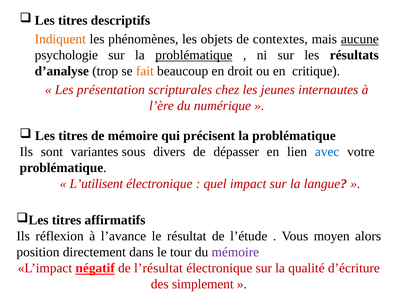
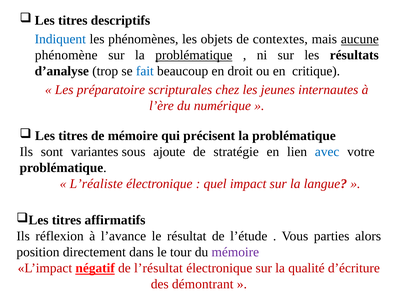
Indiquent colour: orange -> blue
psychologie: psychologie -> phénomène
fait colour: orange -> blue
présentation: présentation -> préparatoire
divers: divers -> ajoute
dépasser: dépasser -> stratégie
L’utilisent: L’utilisent -> L’réaliste
moyen: moyen -> parties
simplement: simplement -> démontrant
